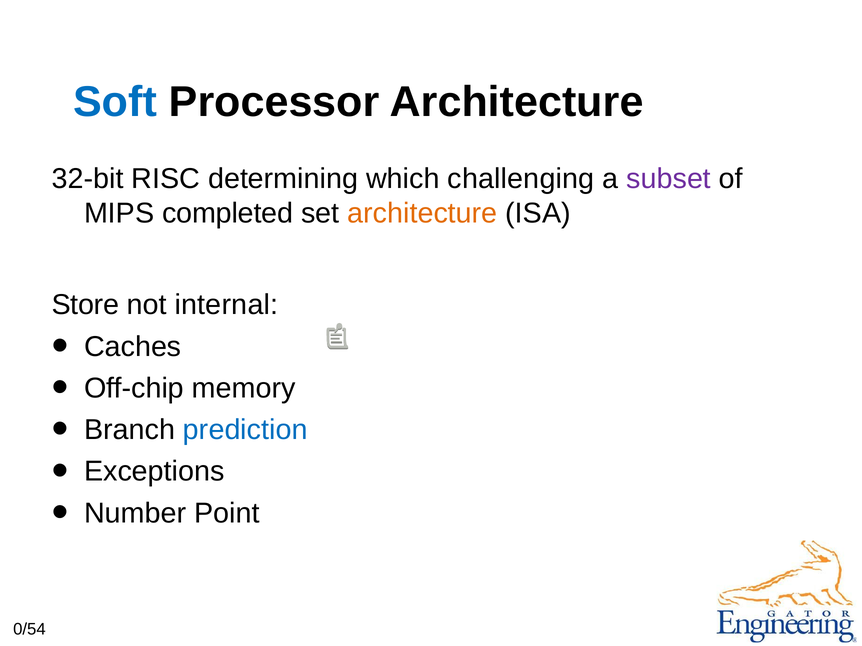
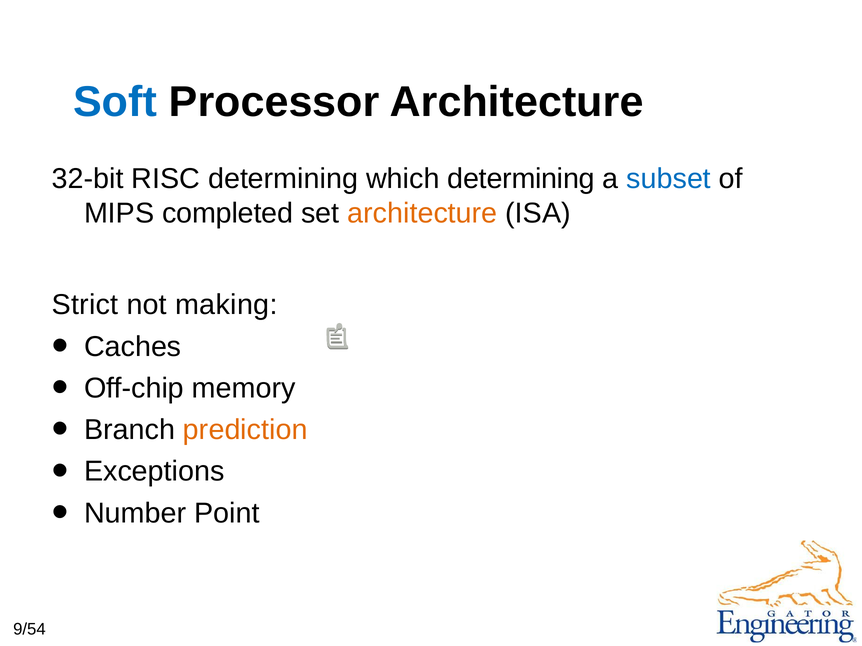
which challenging: challenging -> determining
subset colour: purple -> blue
Store: Store -> Strict
internal: internal -> making
prediction colour: blue -> orange
0/54: 0/54 -> 9/54
